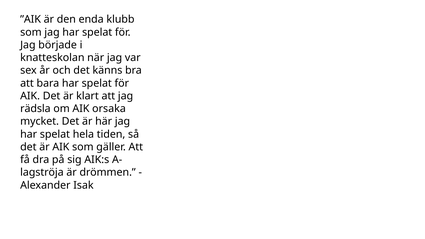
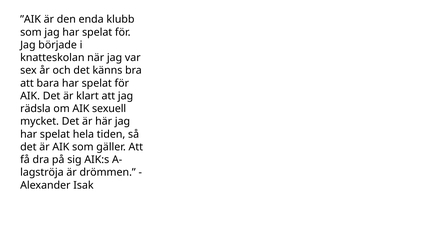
orsaka: orsaka -> sexuell
